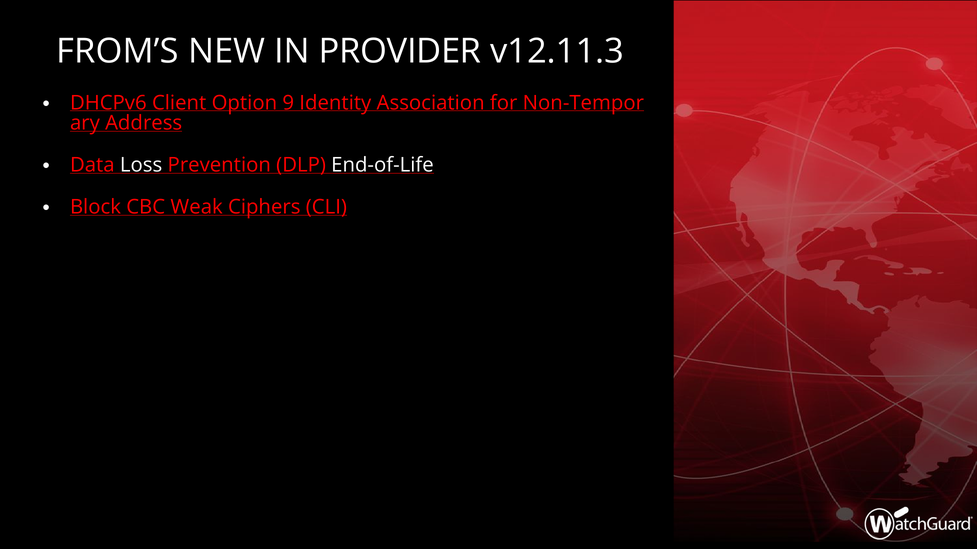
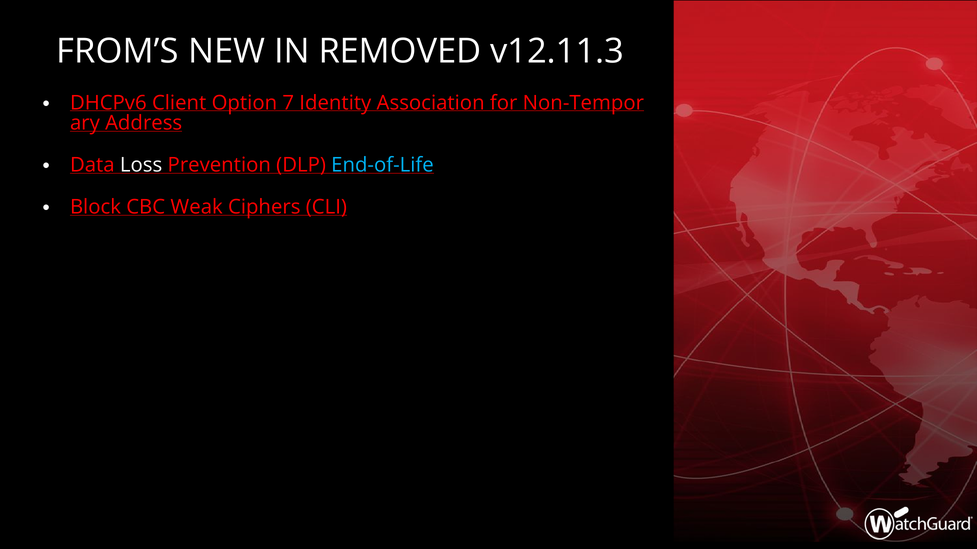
PROVIDER: PROVIDER -> REMOVED
9: 9 -> 7
End-of-Life colour: white -> light blue
